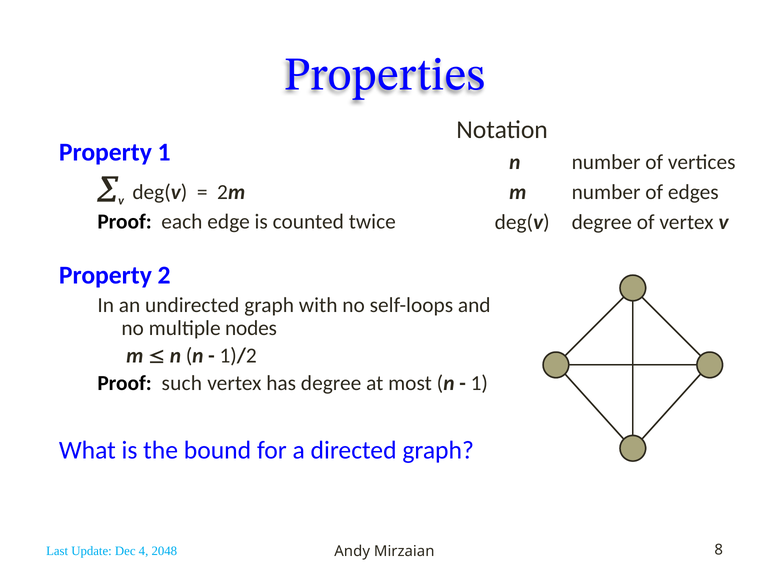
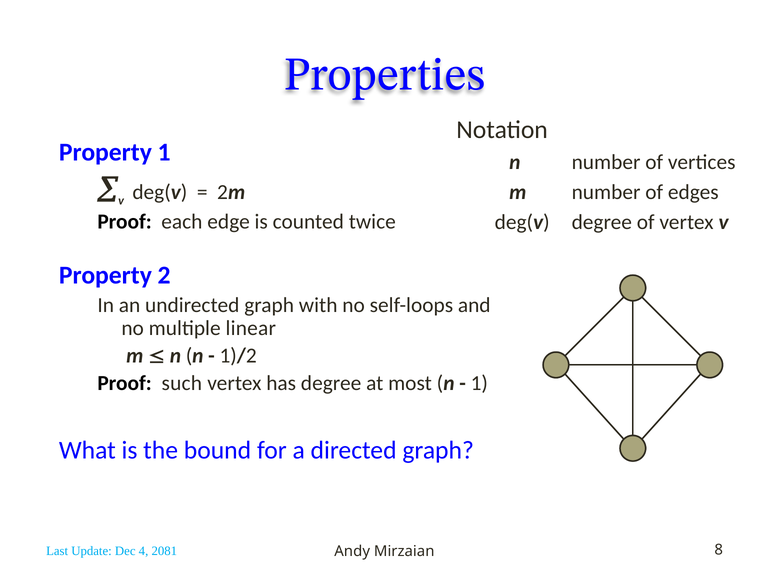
nodes: nodes -> linear
2048: 2048 -> 2081
